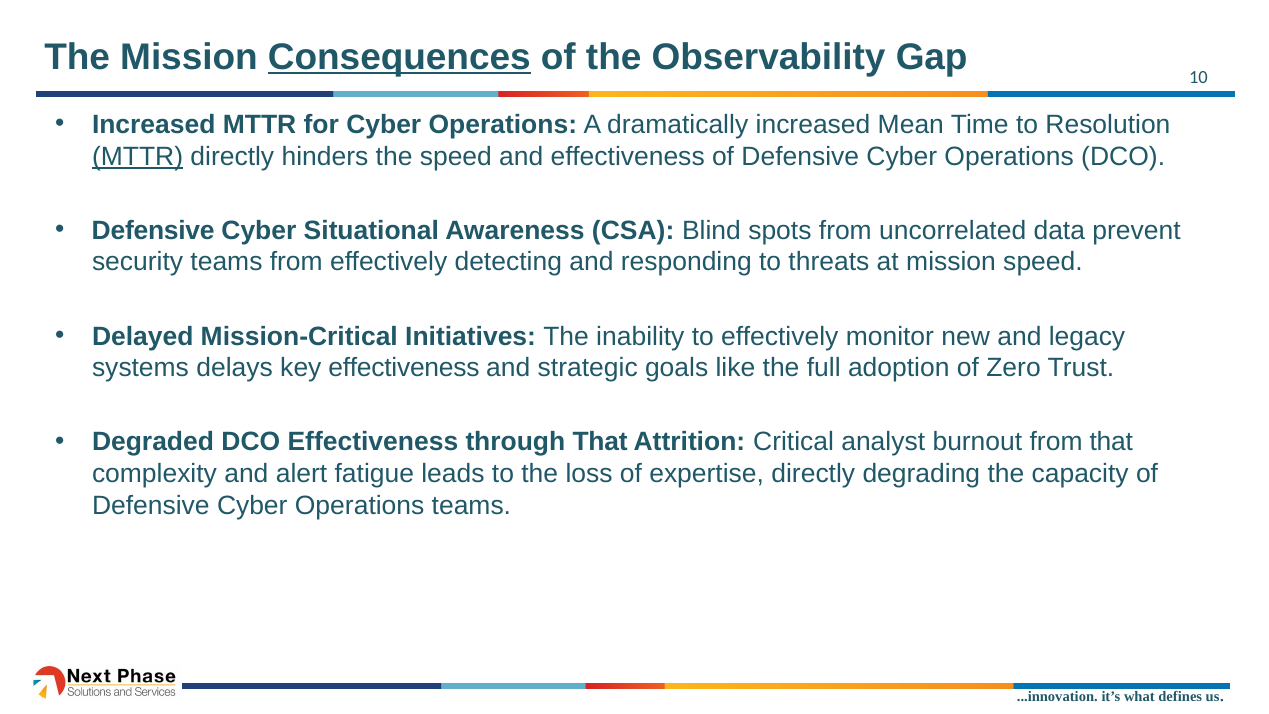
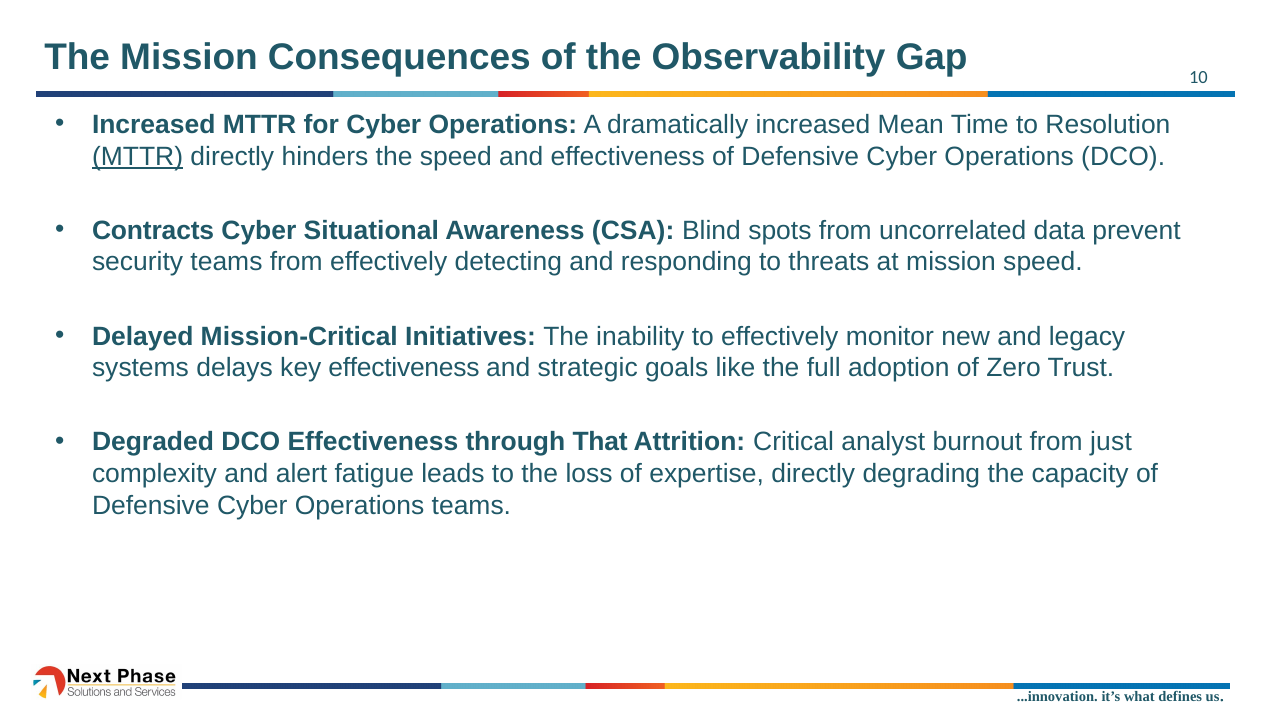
Consequences underline: present -> none
Defensive at (153, 230): Defensive -> Contracts
from that: that -> just
